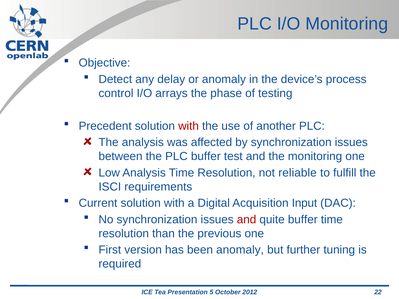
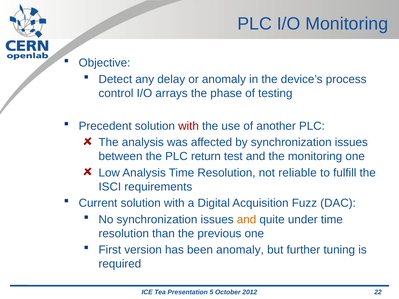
PLC buffer: buffer -> return
Input: Input -> Fuzz
and at (247, 220) colour: red -> orange
quite buffer: buffer -> under
